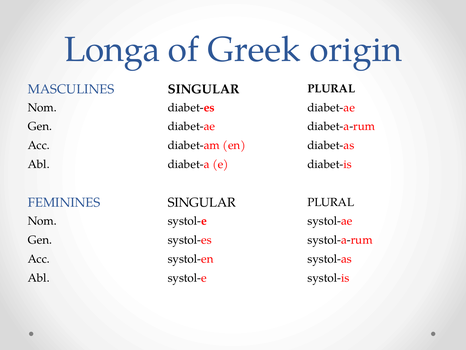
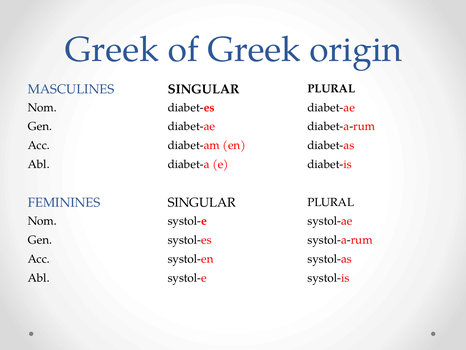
Longa at (112, 50): Longa -> Greek
